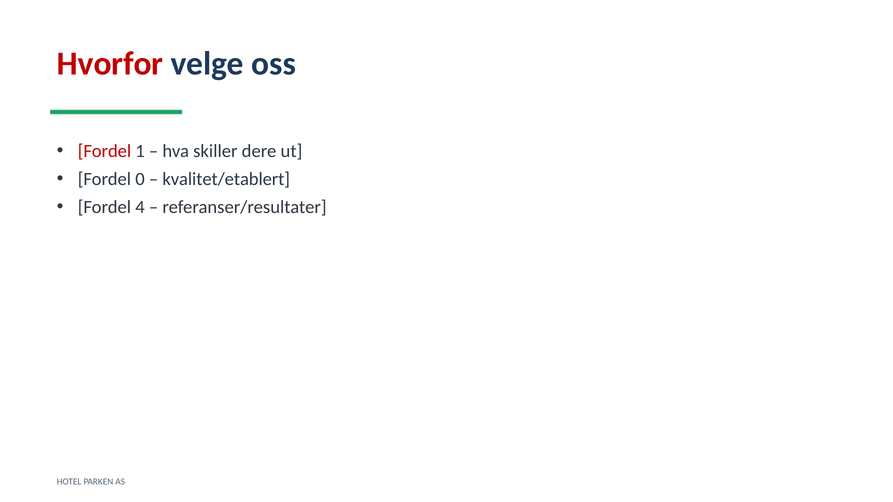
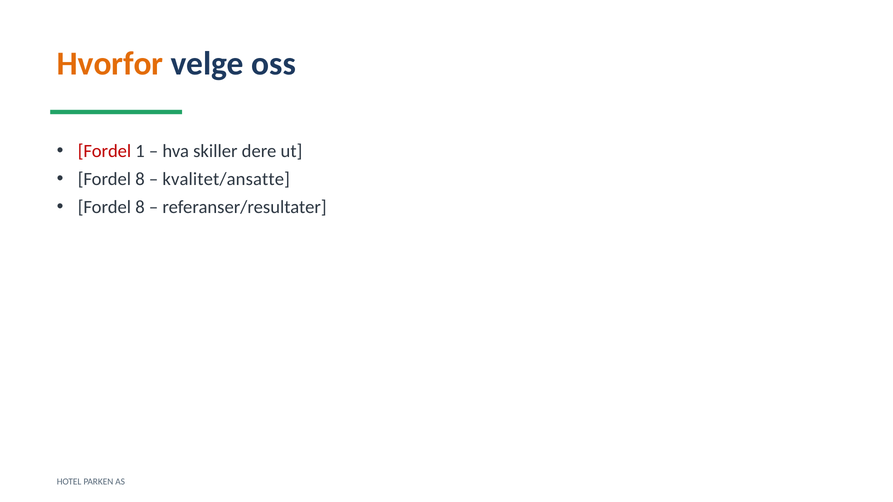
Hvorfor colour: red -> orange
0 at (140, 179): 0 -> 8
kvalitet/etablert: kvalitet/etablert -> kvalitet/ansatte
4 at (140, 207): 4 -> 8
